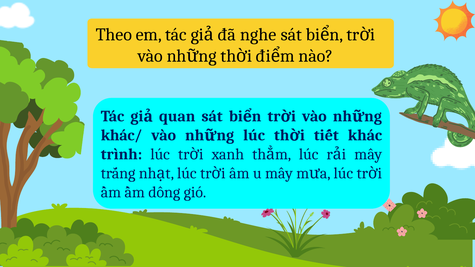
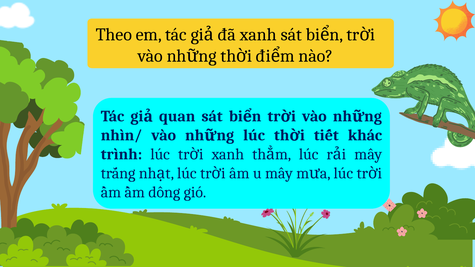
đã nghe: nghe -> xanh
khác/: khác/ -> nhìn/
